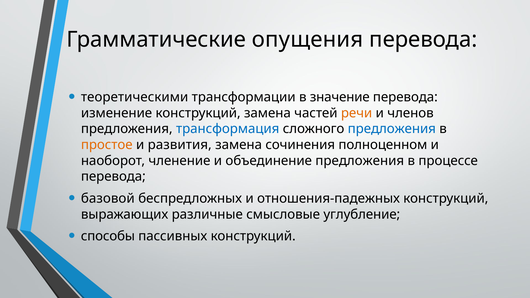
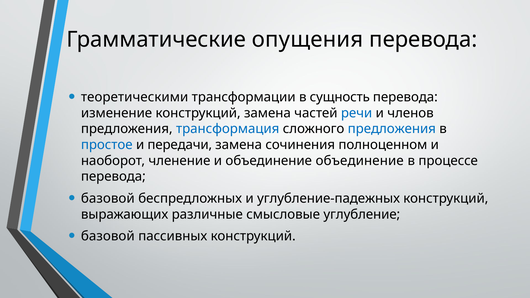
значение: значение -> сущность
речи colour: orange -> blue
простое colour: orange -> blue
развития: развития -> передачи
объединение предложения: предложения -> объединение
отношения-падежных: отношения-падежных -> углубление-падежных
способы at (108, 236): способы -> базовой
